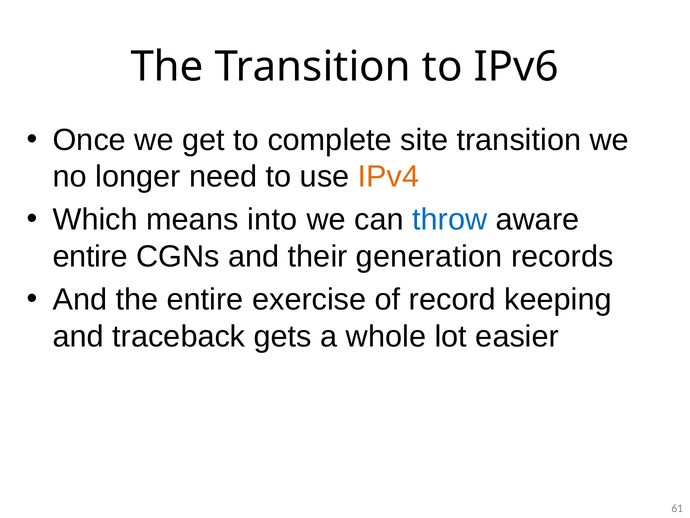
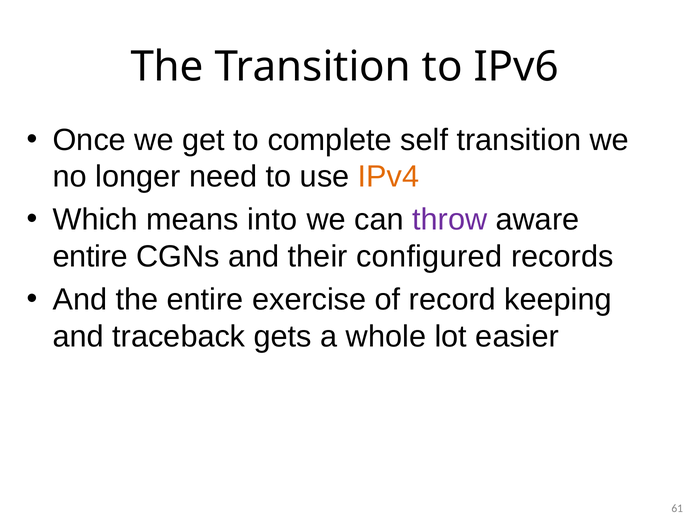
site: site -> self
throw colour: blue -> purple
generation: generation -> configured
